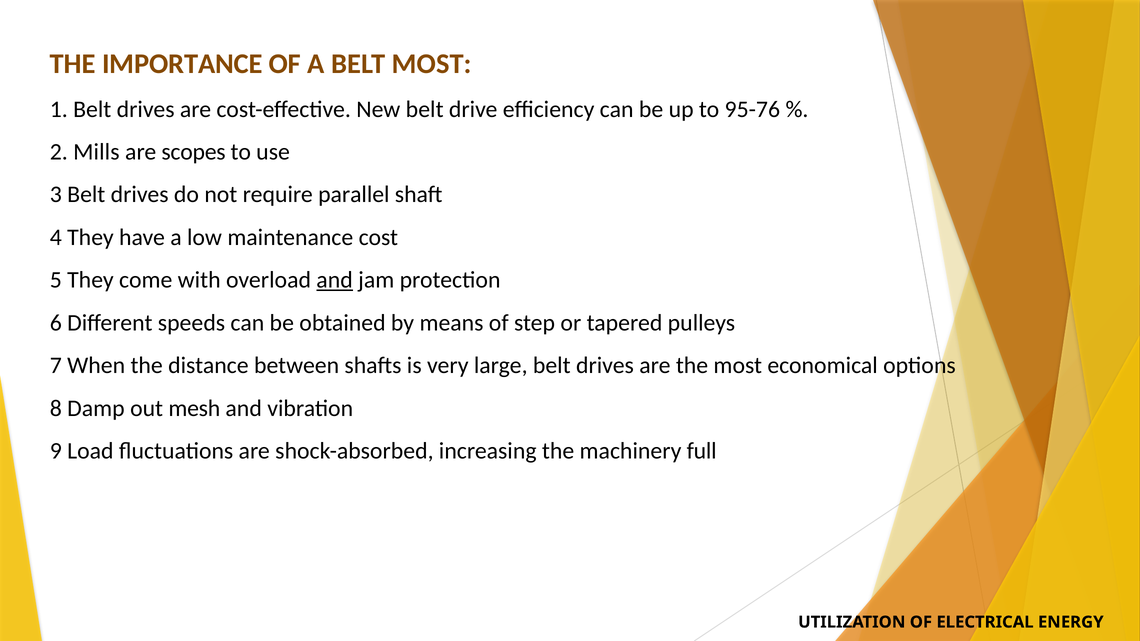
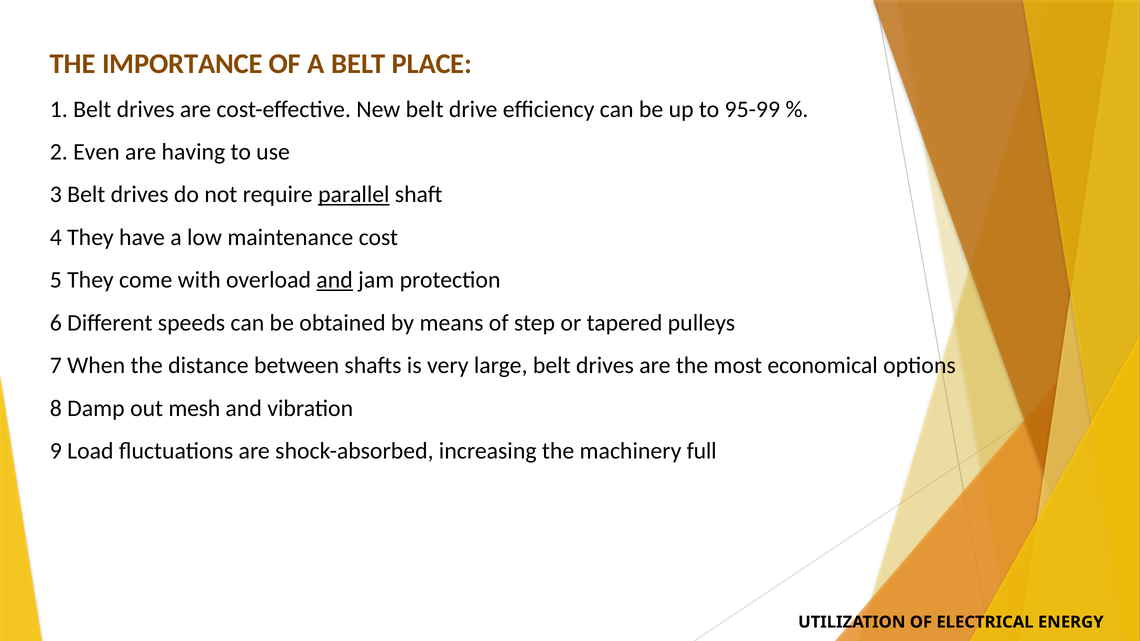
BELT MOST: MOST -> PLACE
95-76: 95-76 -> 95-99
Mills: Mills -> Even
scopes: scopes -> having
parallel underline: none -> present
